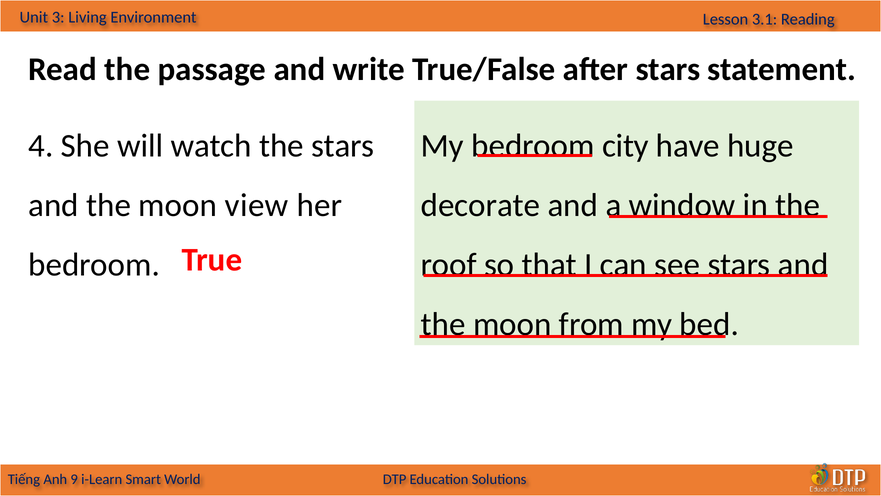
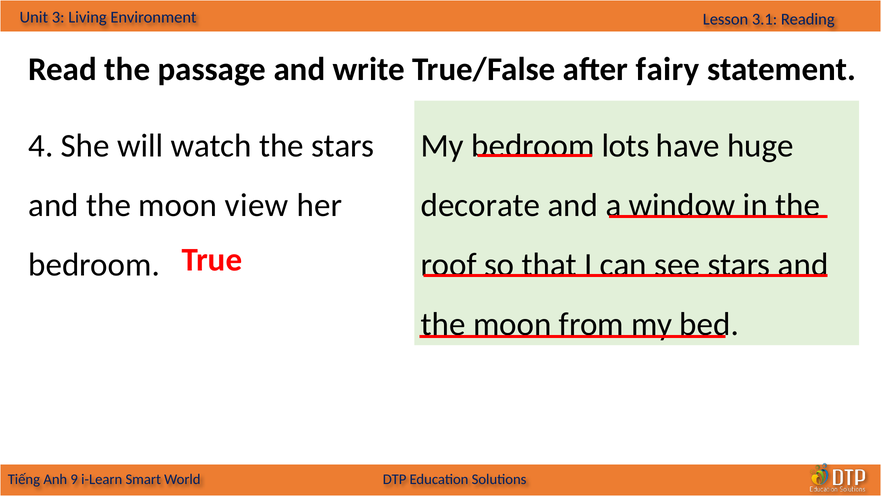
after stars: stars -> fairy
city: city -> lots
